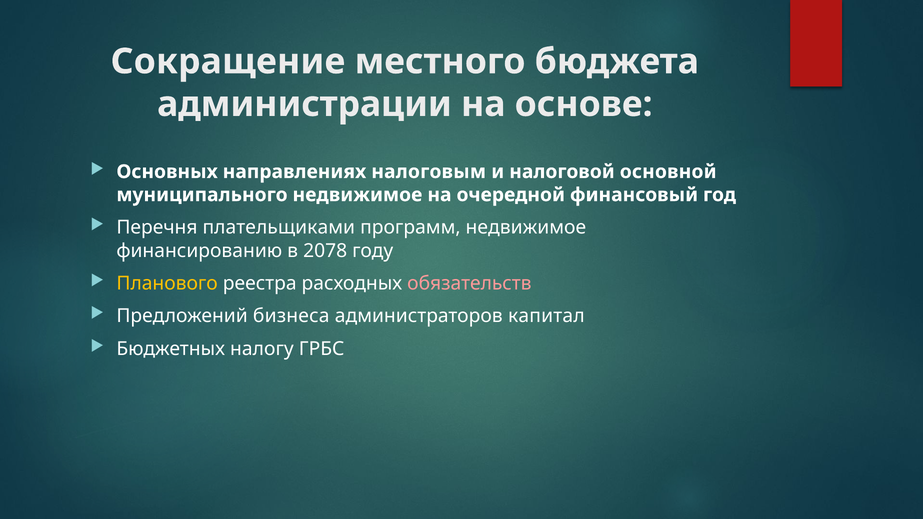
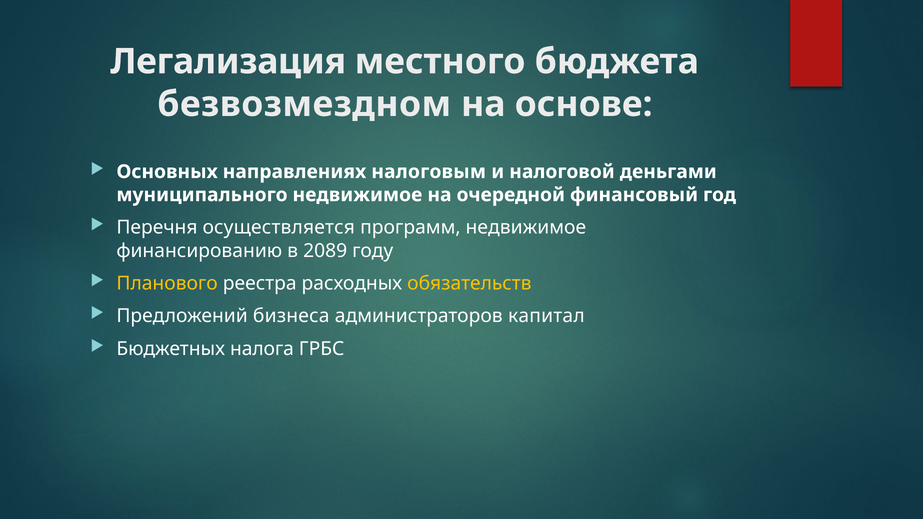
Сокращение: Сокращение -> Легализация
администрации: администрации -> безвозмездном
основной: основной -> деньгами
плательщиками: плательщиками -> осуществляется
2078: 2078 -> 2089
обязательств colour: pink -> yellow
налогу: налогу -> налога
